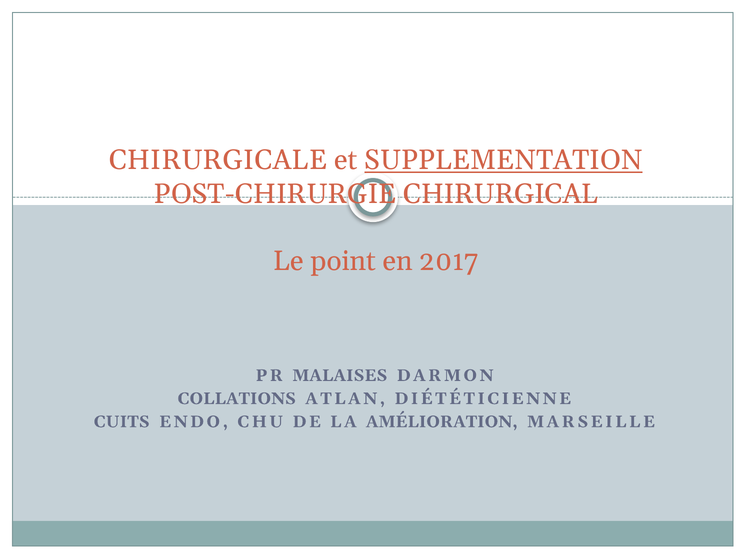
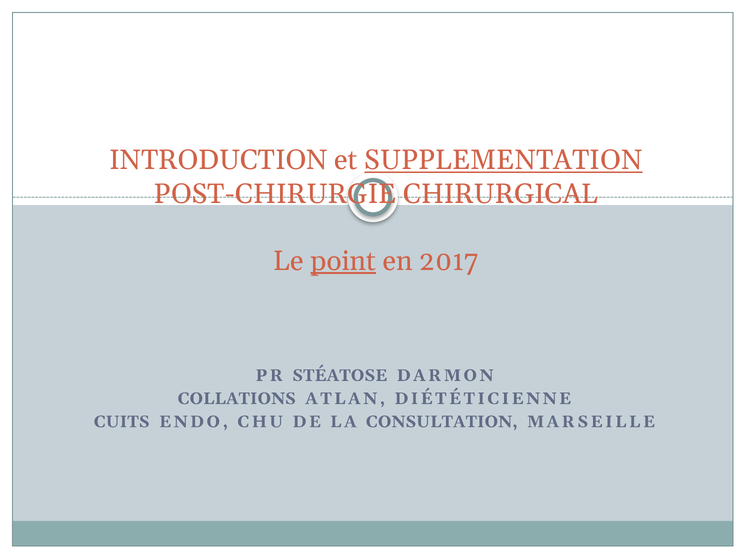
CHIRURGICALE: CHIRURGICALE -> INTRODUCTION
point underline: none -> present
MALAISES: MALAISES -> STÉATOSE
AMÉLIORATION: AMÉLIORATION -> CONSULTATION
